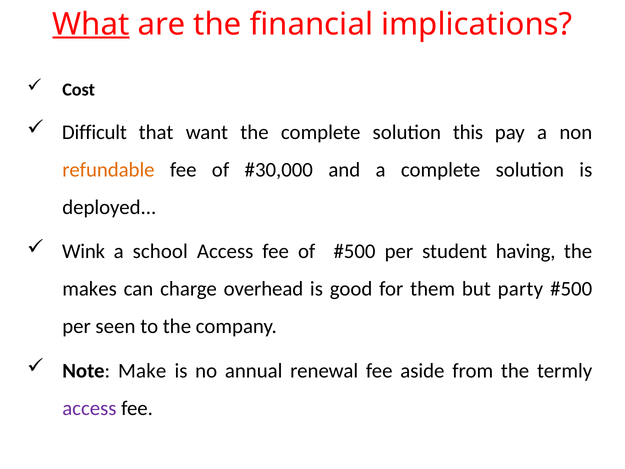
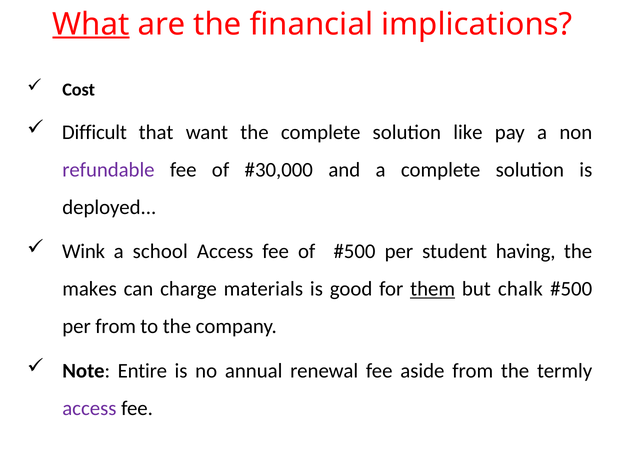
this: this -> like
refundable colour: orange -> purple
overhead: overhead -> materials
them underline: none -> present
party: party -> chalk
per seen: seen -> from
Make: Make -> Entire
